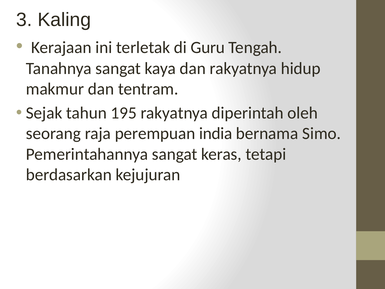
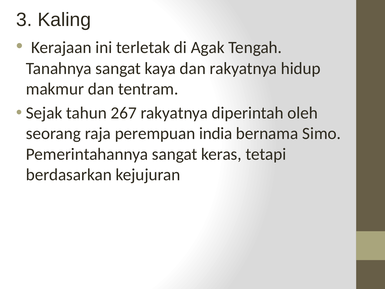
Guru: Guru -> Agak
195: 195 -> 267
